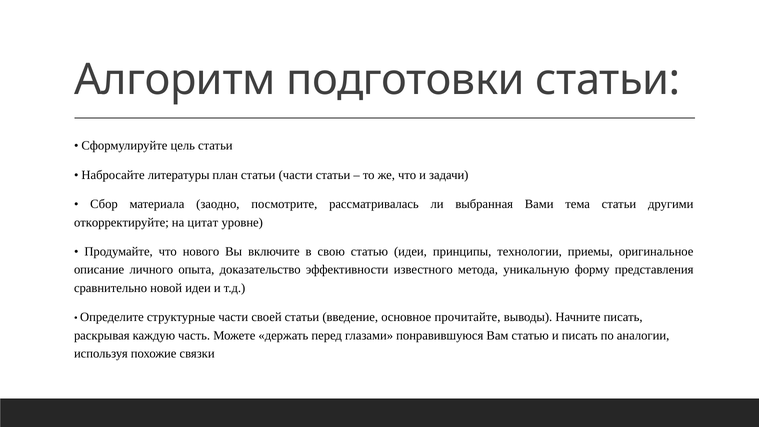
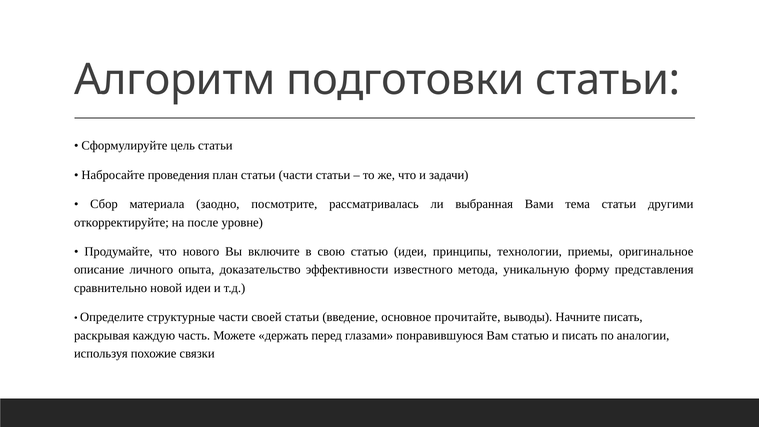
литературы: литературы -> проведения
цитат: цитат -> после
